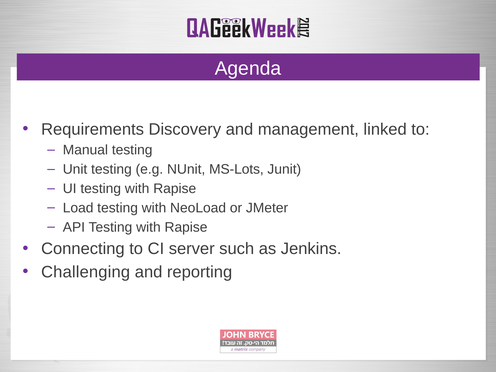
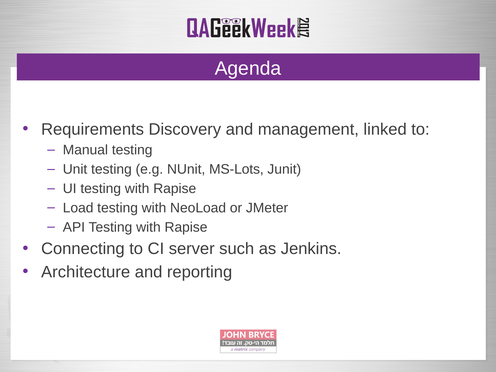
Challenging: Challenging -> Architecture
